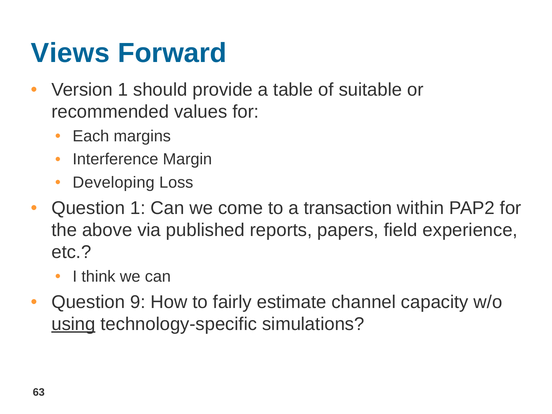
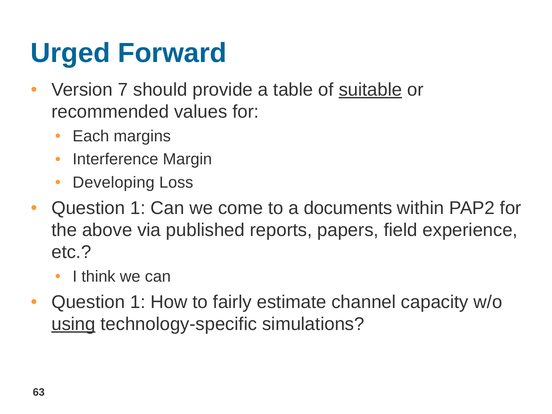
Views: Views -> Urged
Version 1: 1 -> 7
suitable underline: none -> present
transaction: transaction -> documents
9 at (138, 302): 9 -> 1
